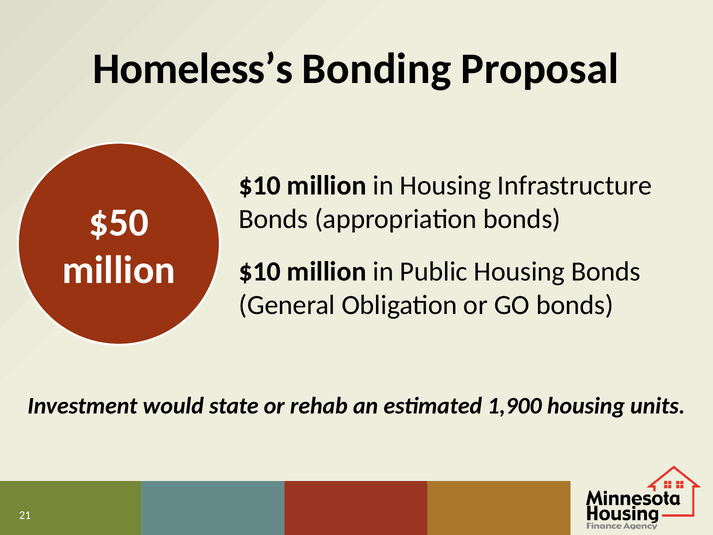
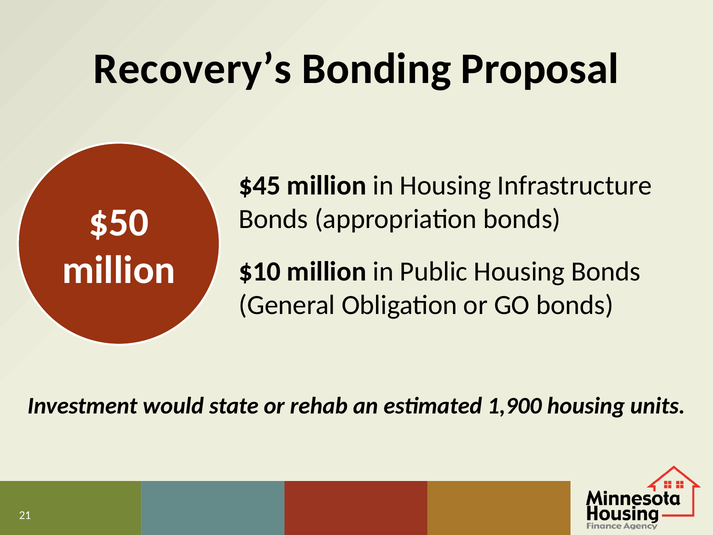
Homeless’s: Homeless’s -> Recovery’s
$10 at (260, 186): $10 -> $45
